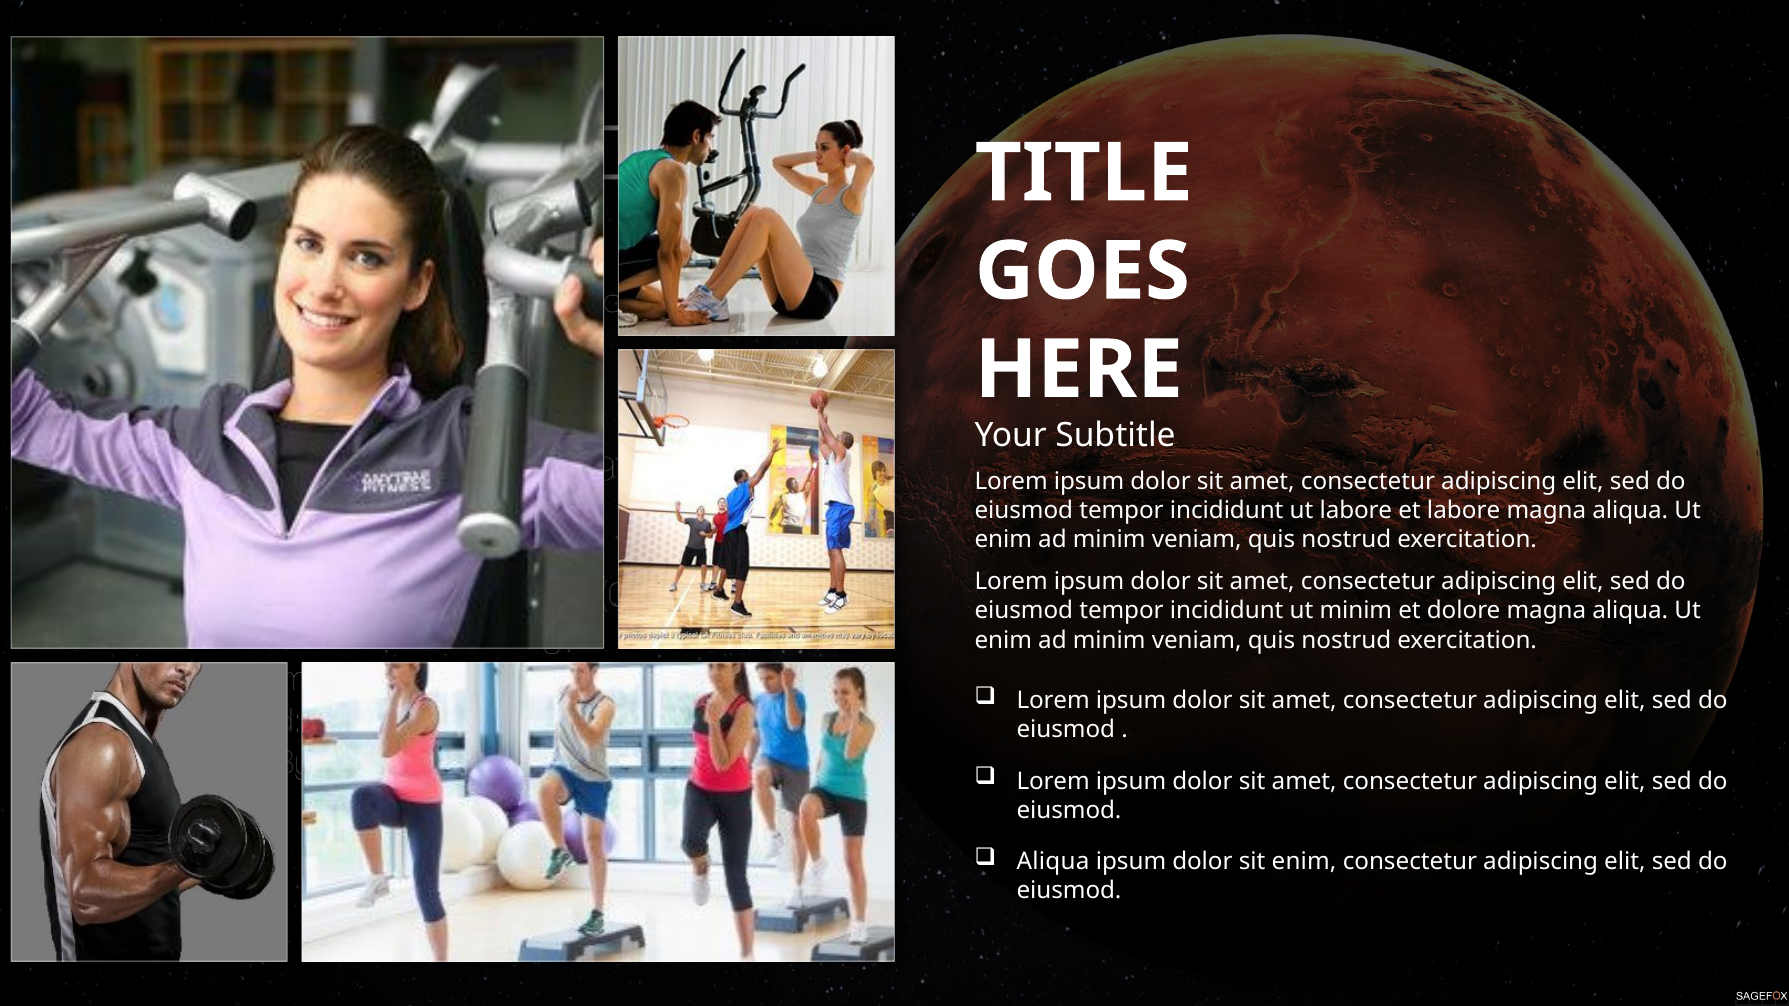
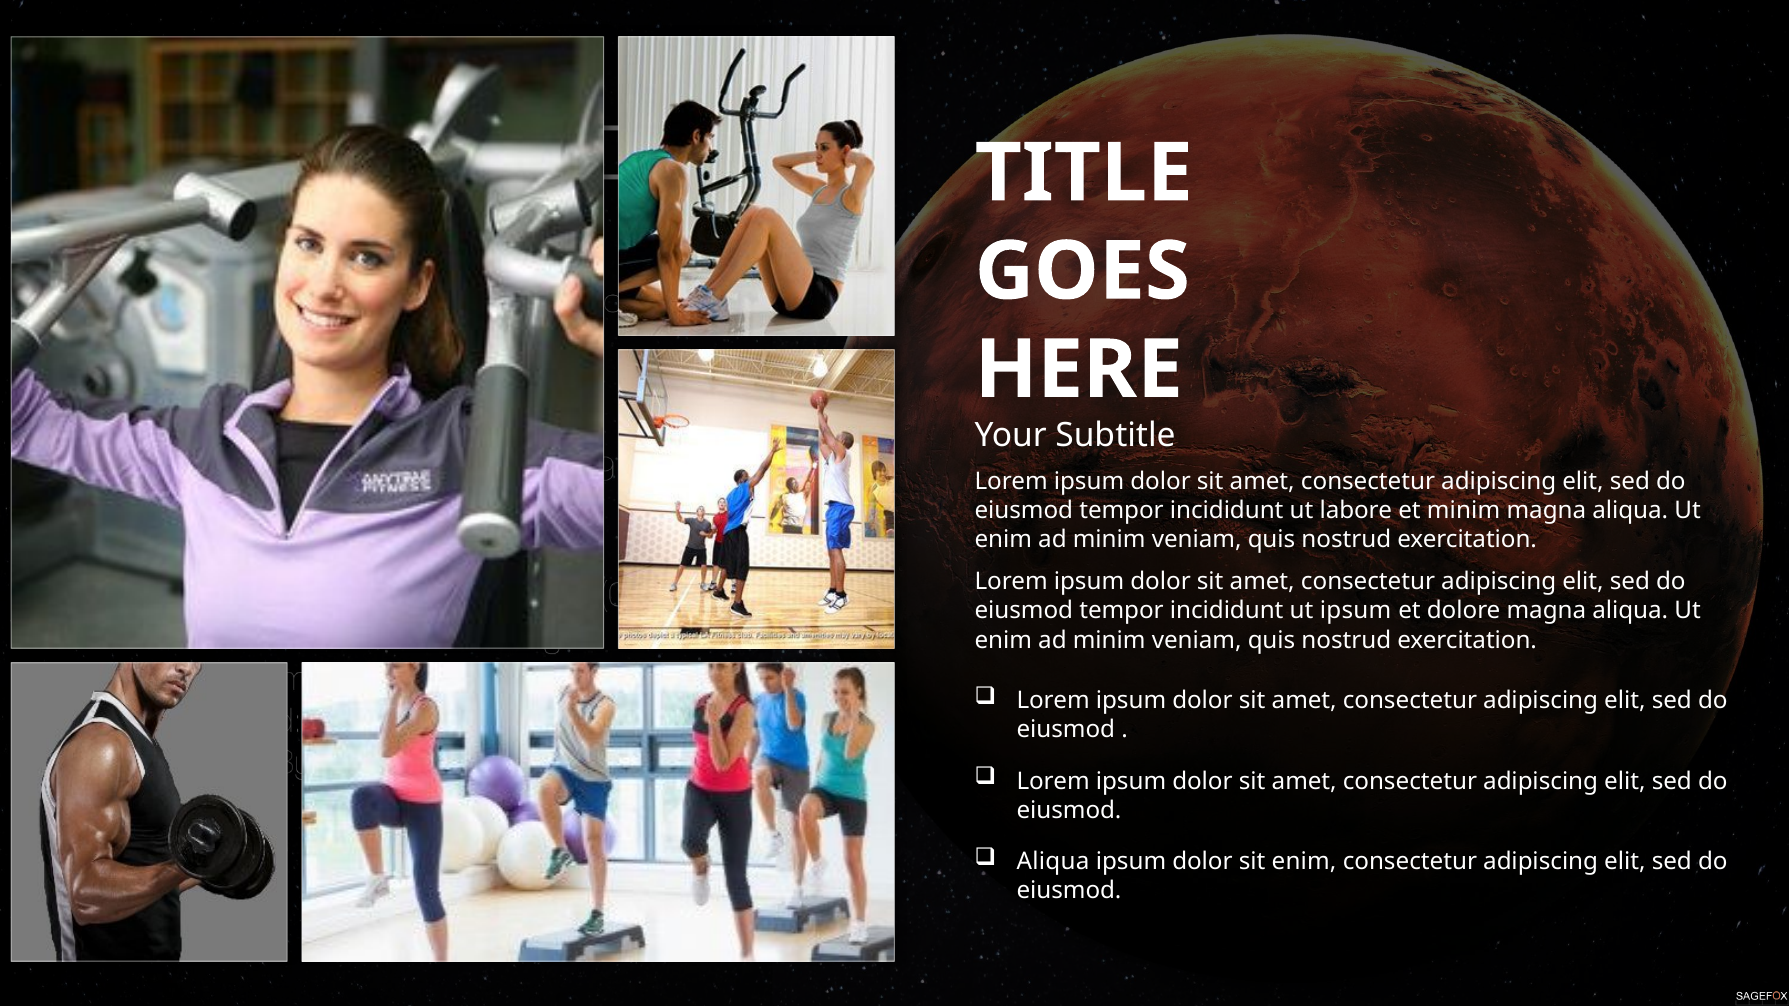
et labore: labore -> minim
ut minim: minim -> ipsum
